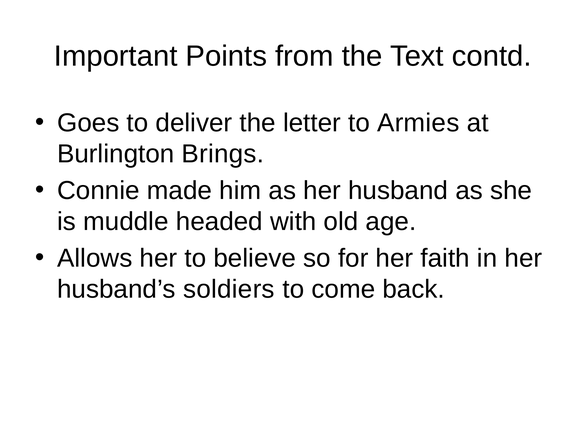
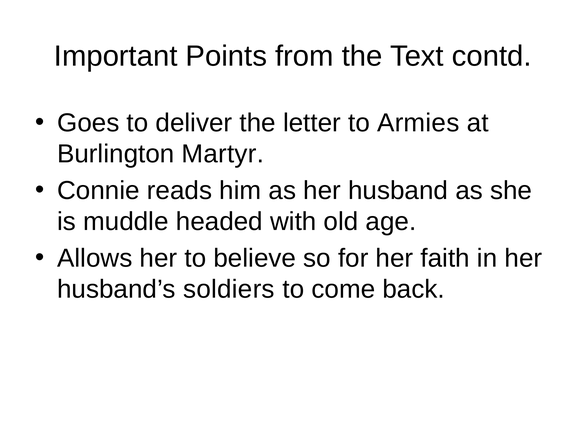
Brings: Brings -> Martyr
made: made -> reads
